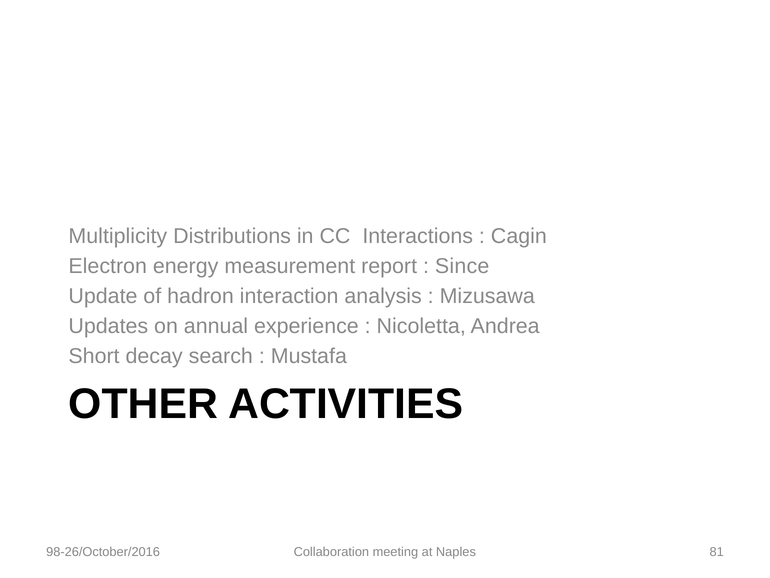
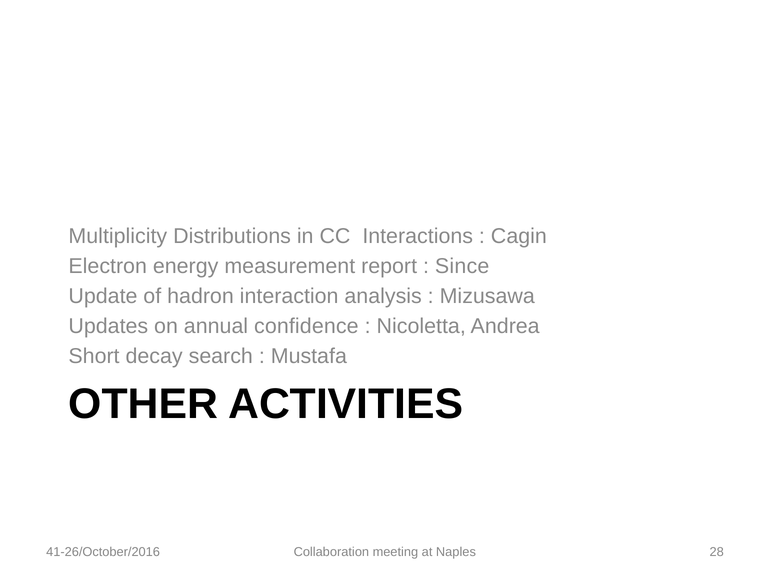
experience: experience -> confidence
98-26/October/2016: 98-26/October/2016 -> 41-26/October/2016
81: 81 -> 28
